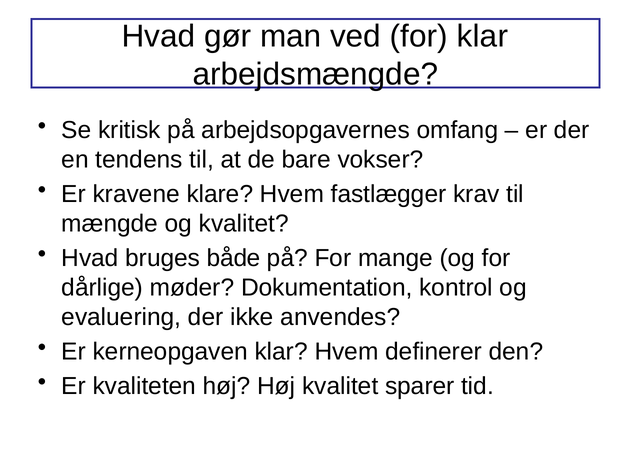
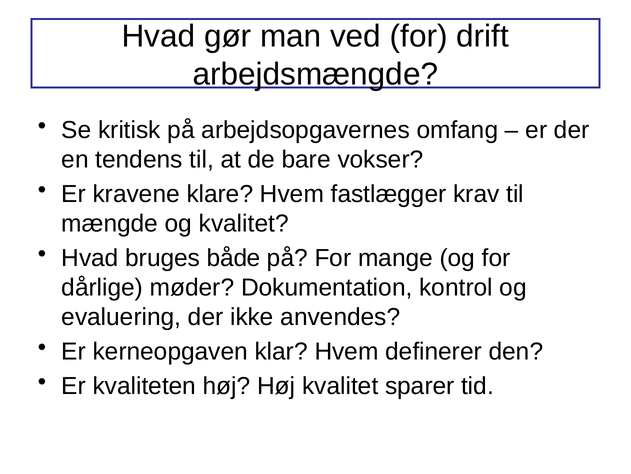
for klar: klar -> drift
